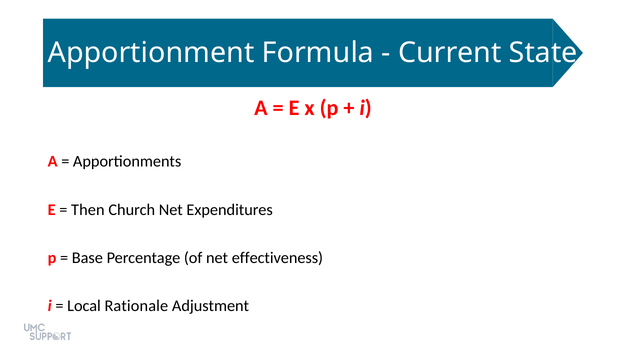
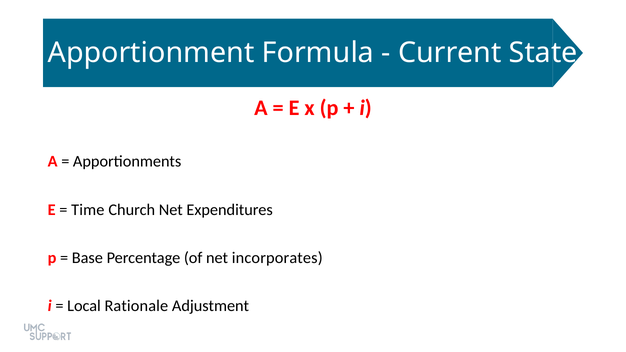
Then: Then -> Time
effectiveness: effectiveness -> incorporates
